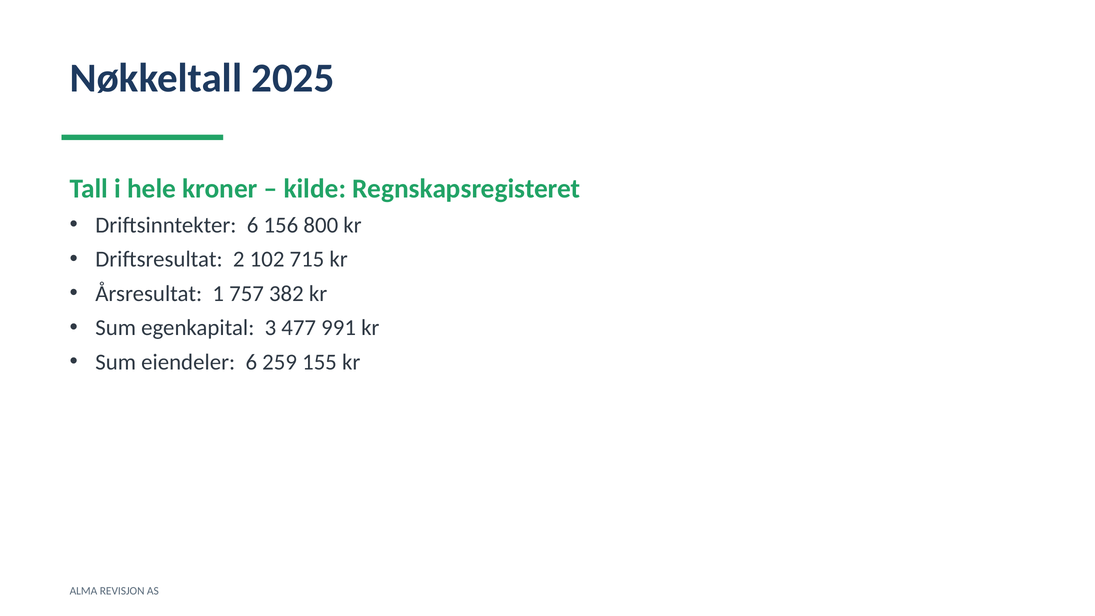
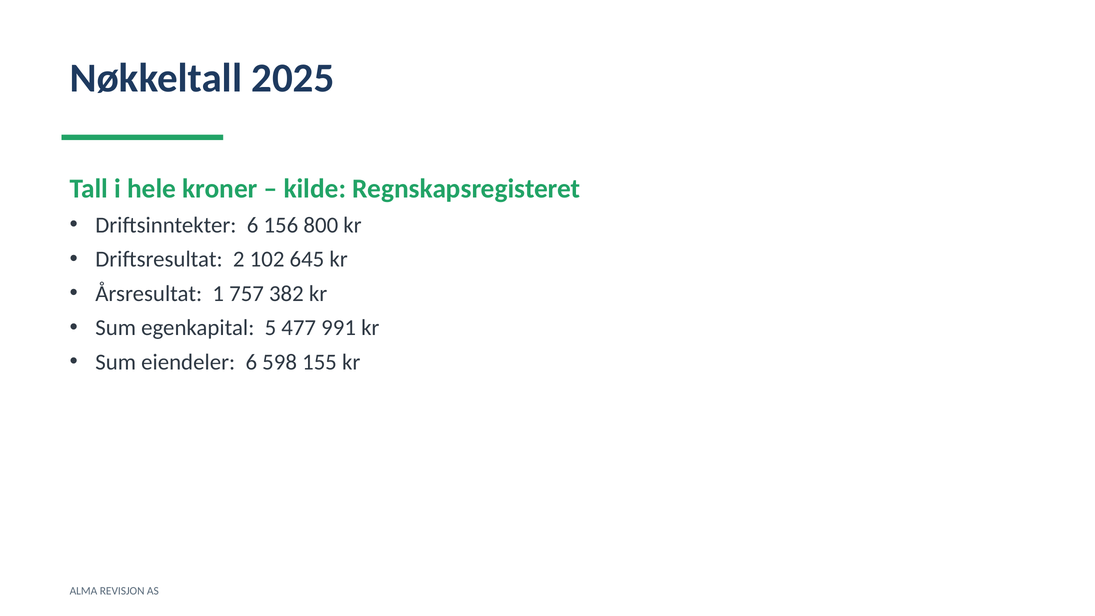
715: 715 -> 645
3: 3 -> 5
259: 259 -> 598
